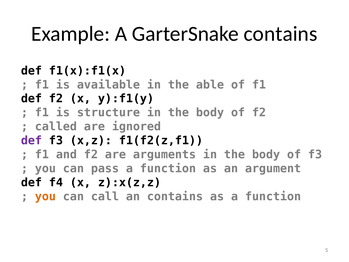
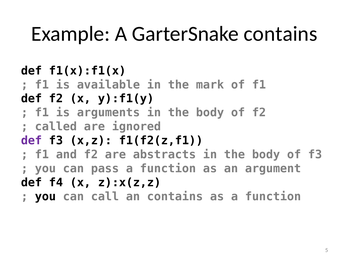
able: able -> mark
structure: structure -> arguments
arguments: arguments -> abstracts
you at (45, 196) colour: orange -> black
